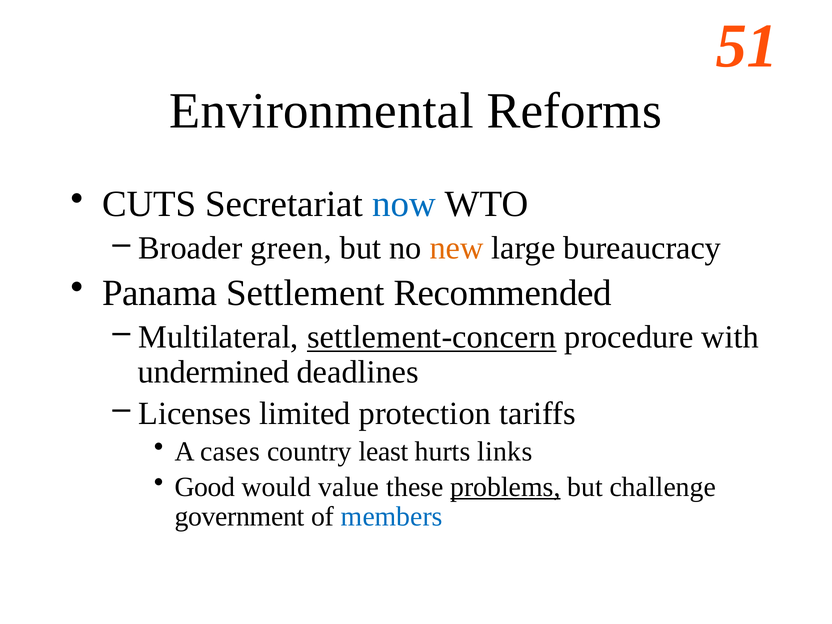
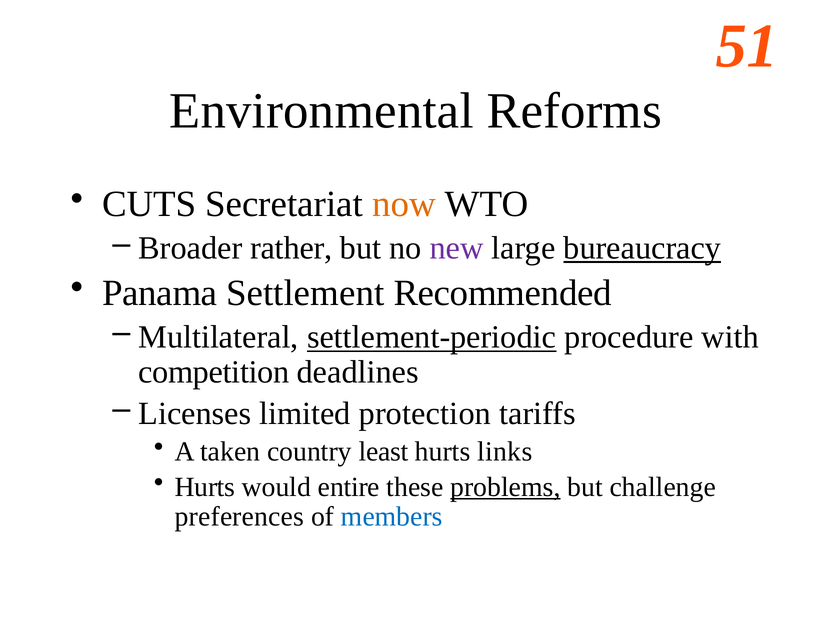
now colour: blue -> orange
green: green -> rather
new colour: orange -> purple
bureaucracy underline: none -> present
settlement-concern: settlement-concern -> settlement-periodic
undermined: undermined -> competition
cases: cases -> taken
Good at (205, 487): Good -> Hurts
value: value -> entire
government: government -> preferences
